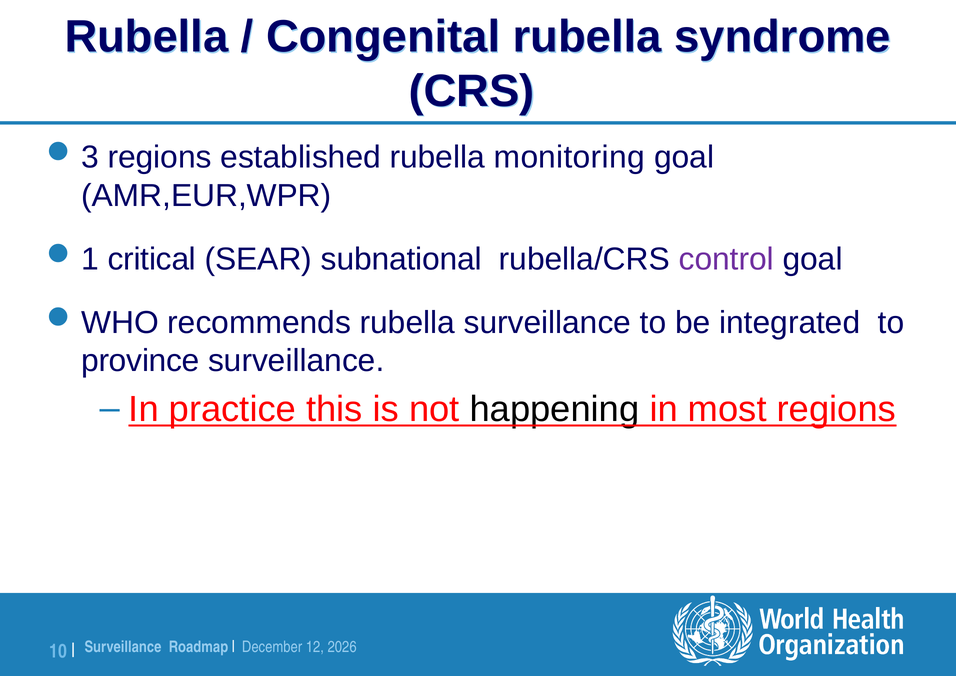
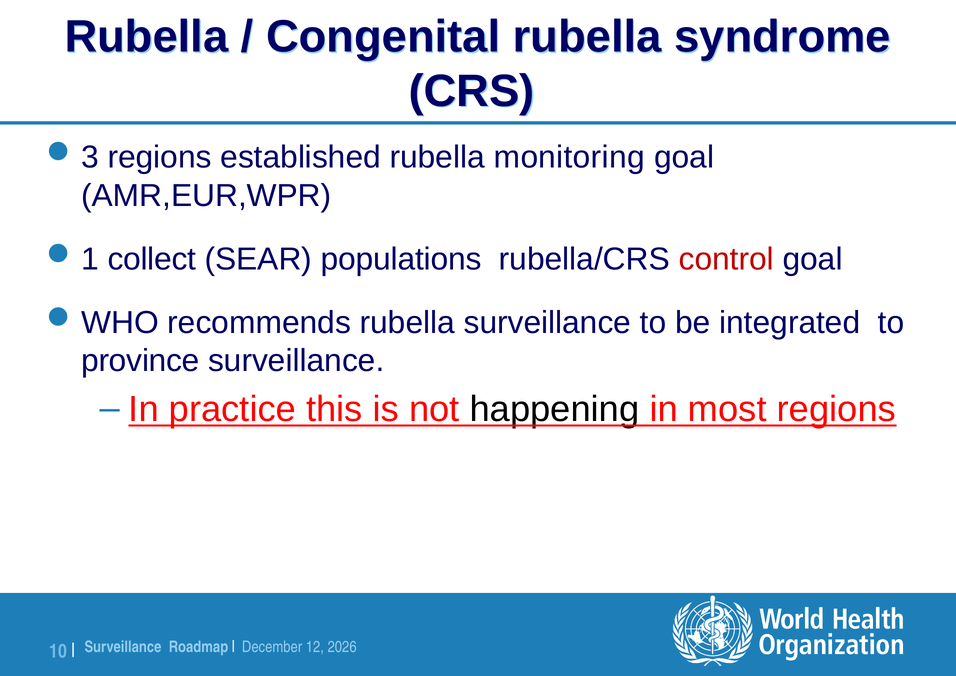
critical: critical -> collect
subnational: subnational -> populations
control colour: purple -> red
